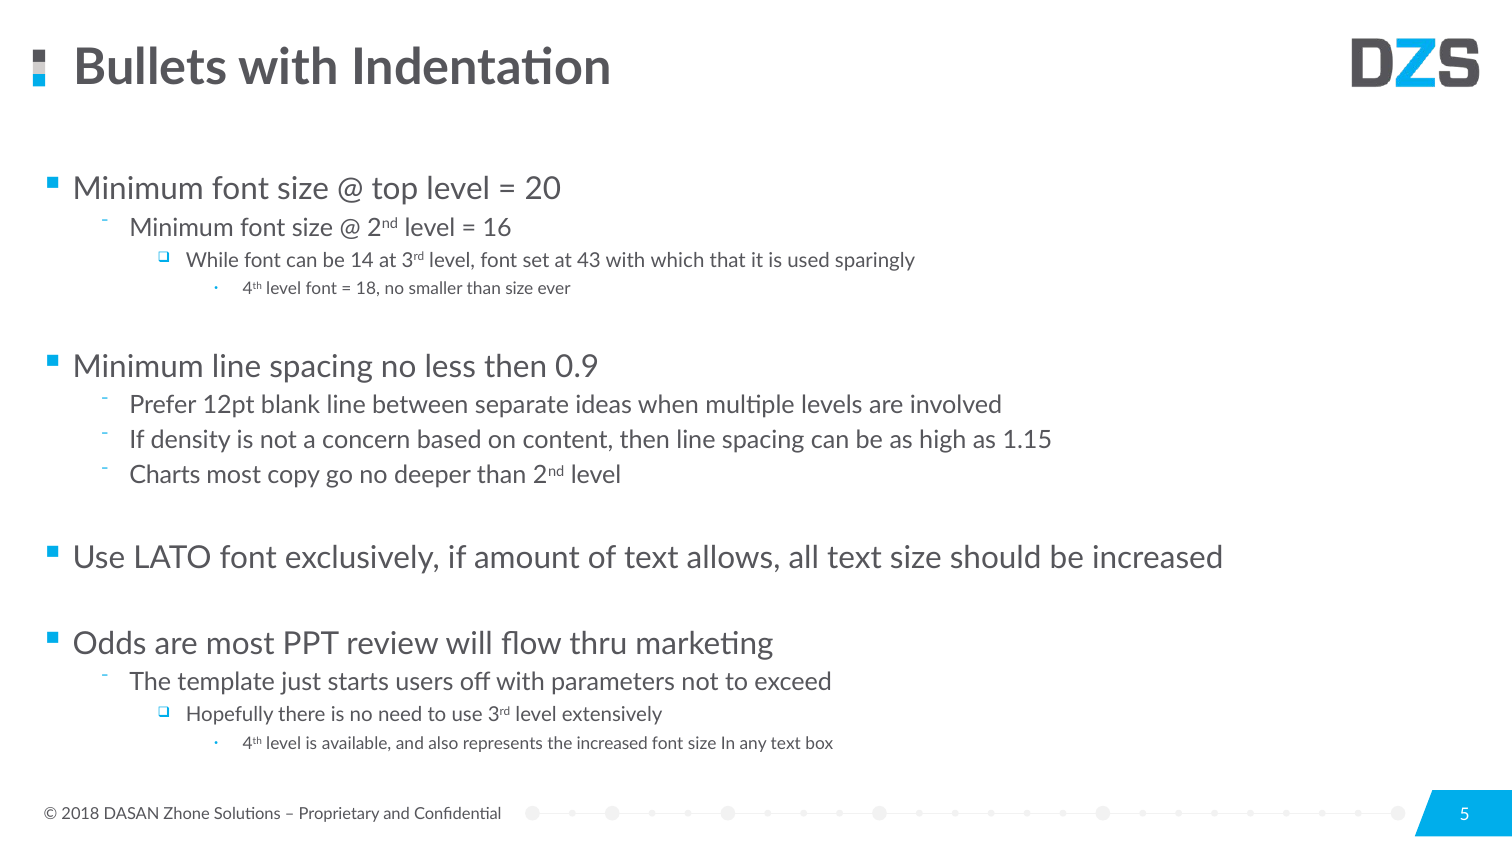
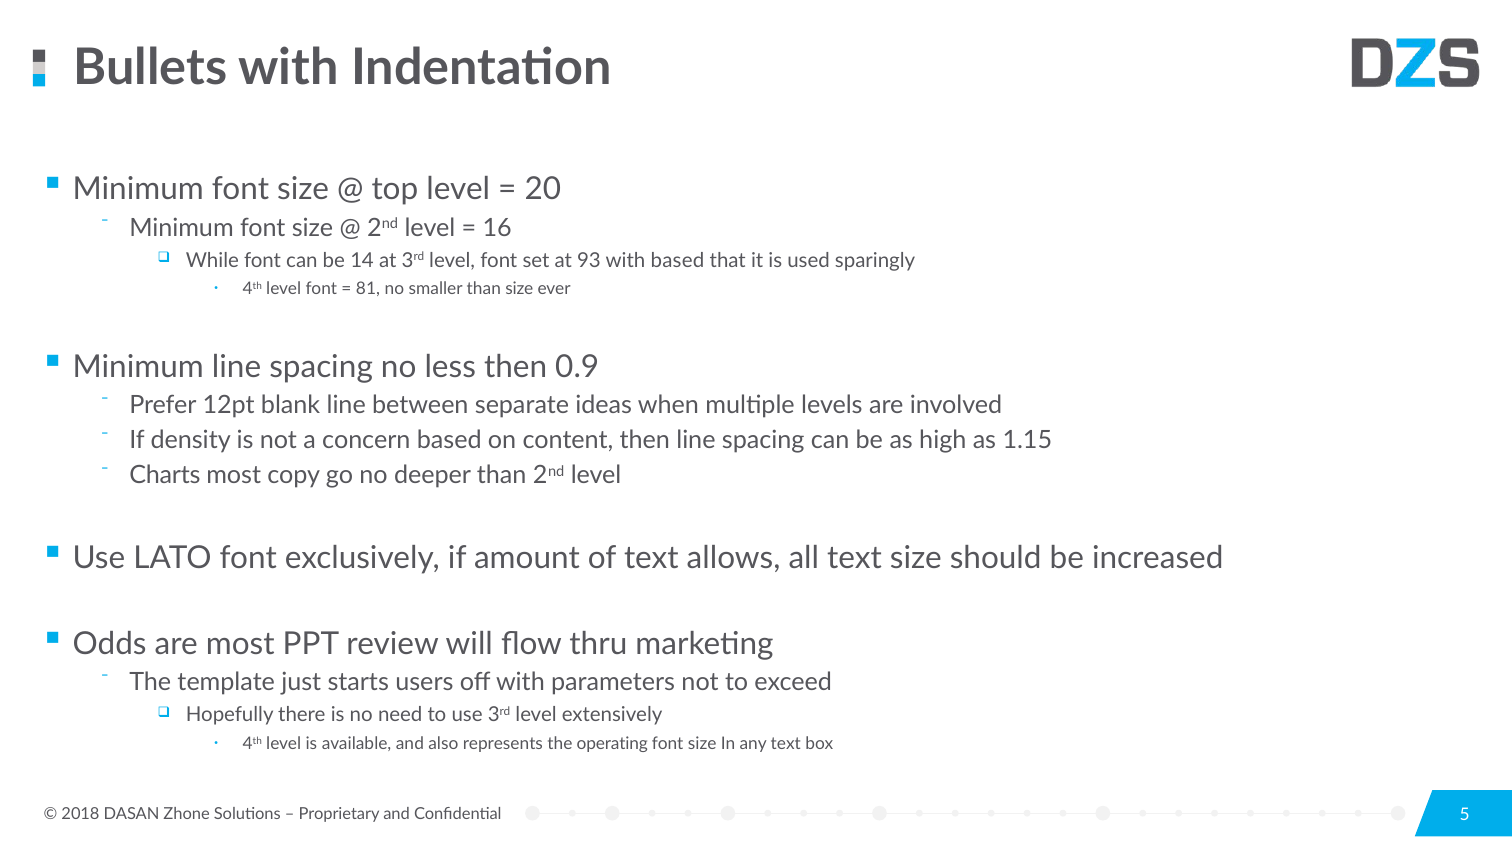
43: 43 -> 93
with which: which -> based
18: 18 -> 81
the increased: increased -> operating
